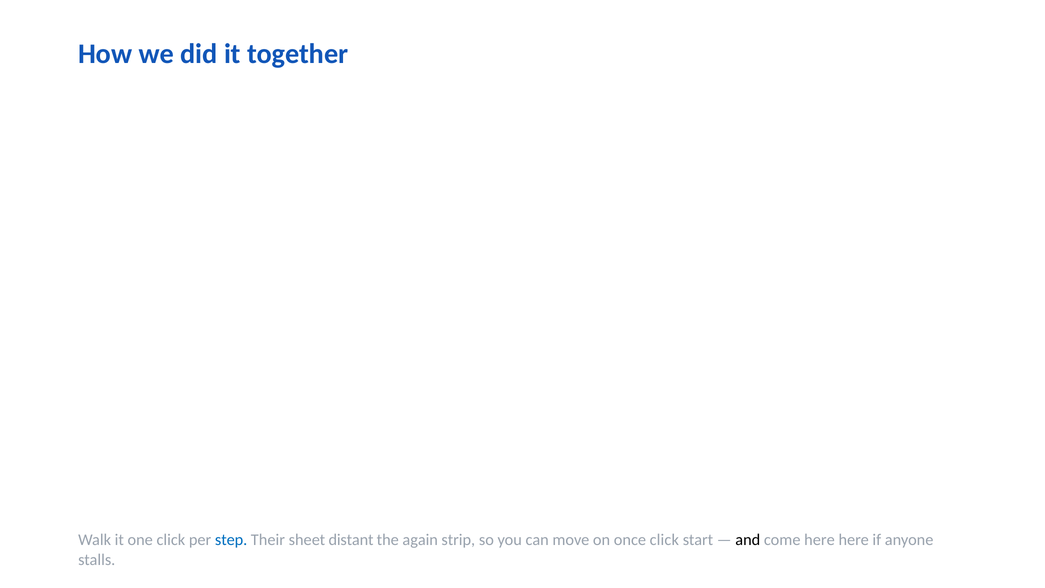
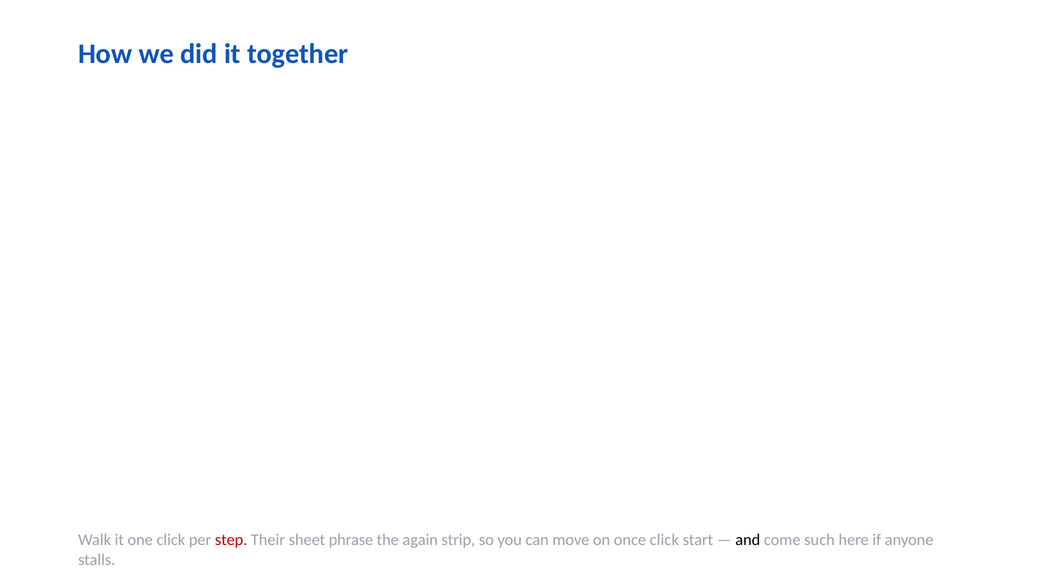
step colour: blue -> red
distant: distant -> phrase
come here: here -> such
